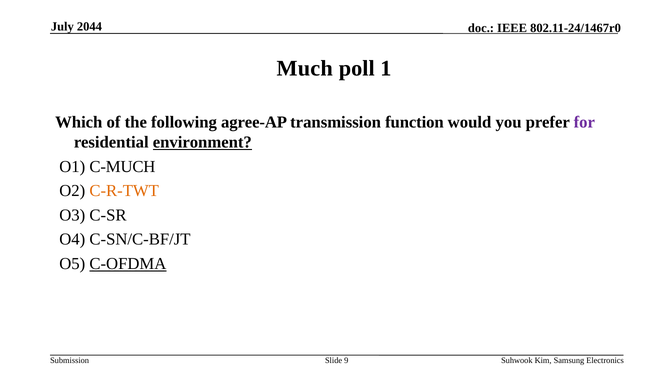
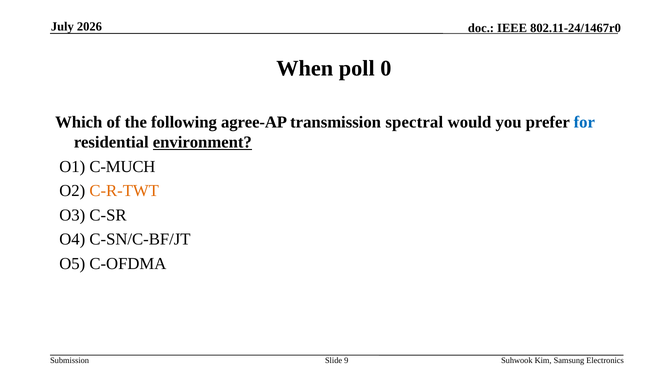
2044: 2044 -> 2026
Much: Much -> When
1: 1 -> 0
function: function -> spectral
for colour: purple -> blue
C-OFDMA underline: present -> none
